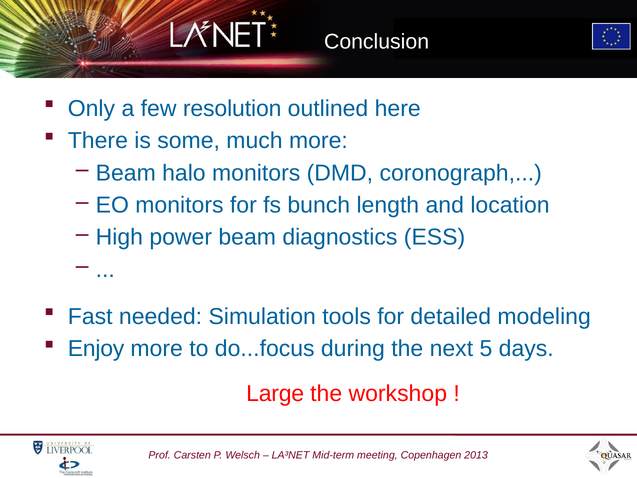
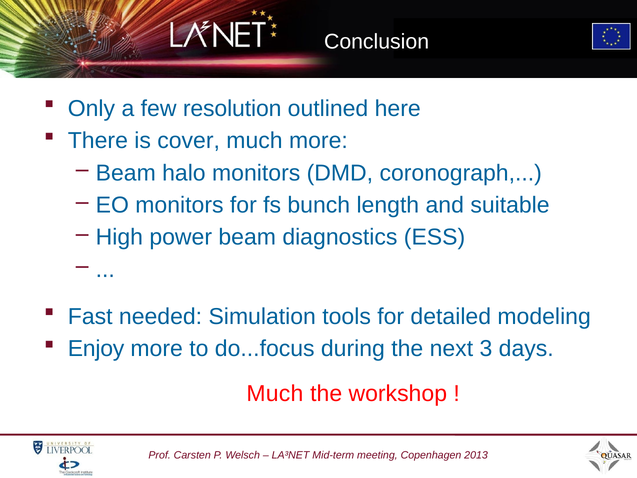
some: some -> cover
location: location -> suitable
5: 5 -> 3
Large at (275, 393): Large -> Much
